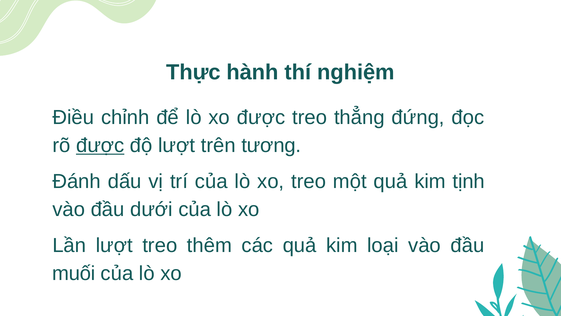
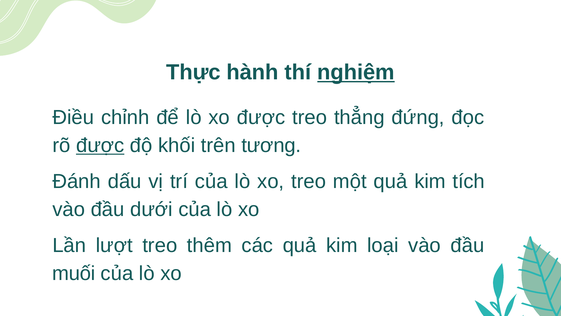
nghiệm underline: none -> present
độ lượt: lượt -> khối
tịnh: tịnh -> tích
